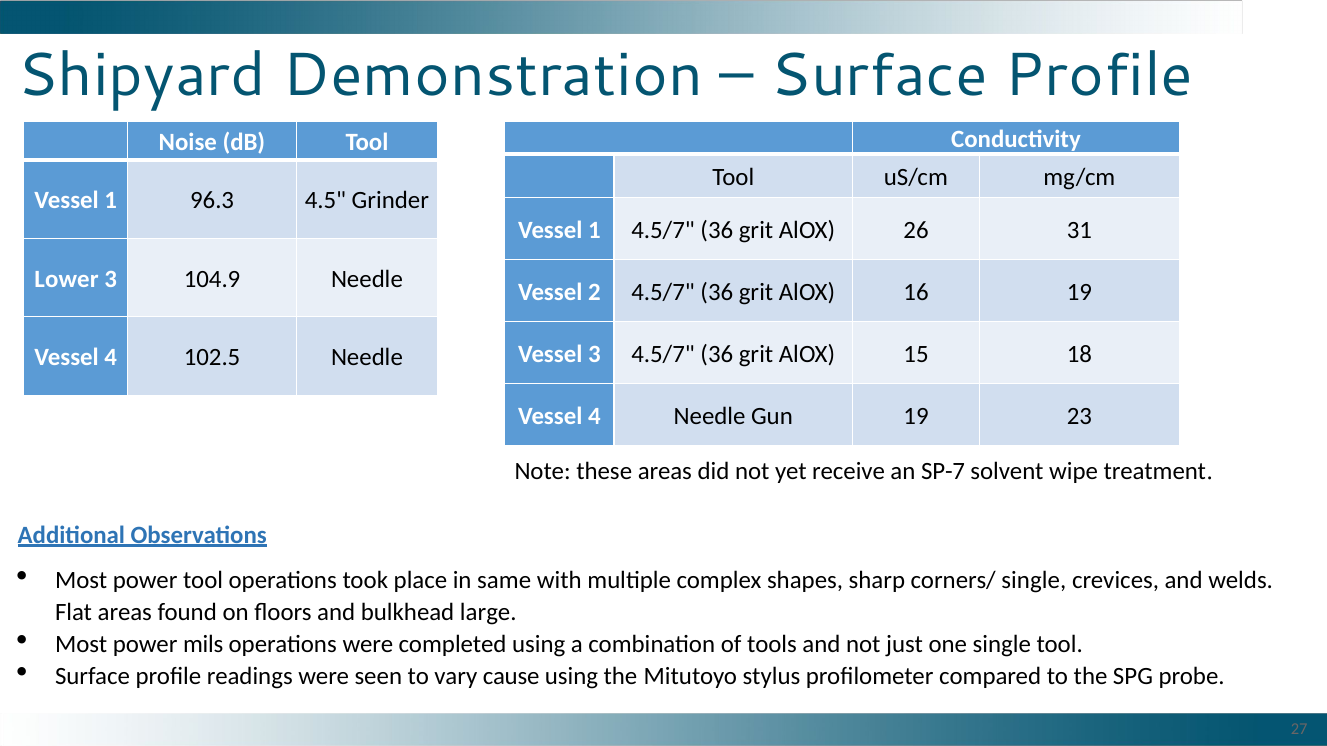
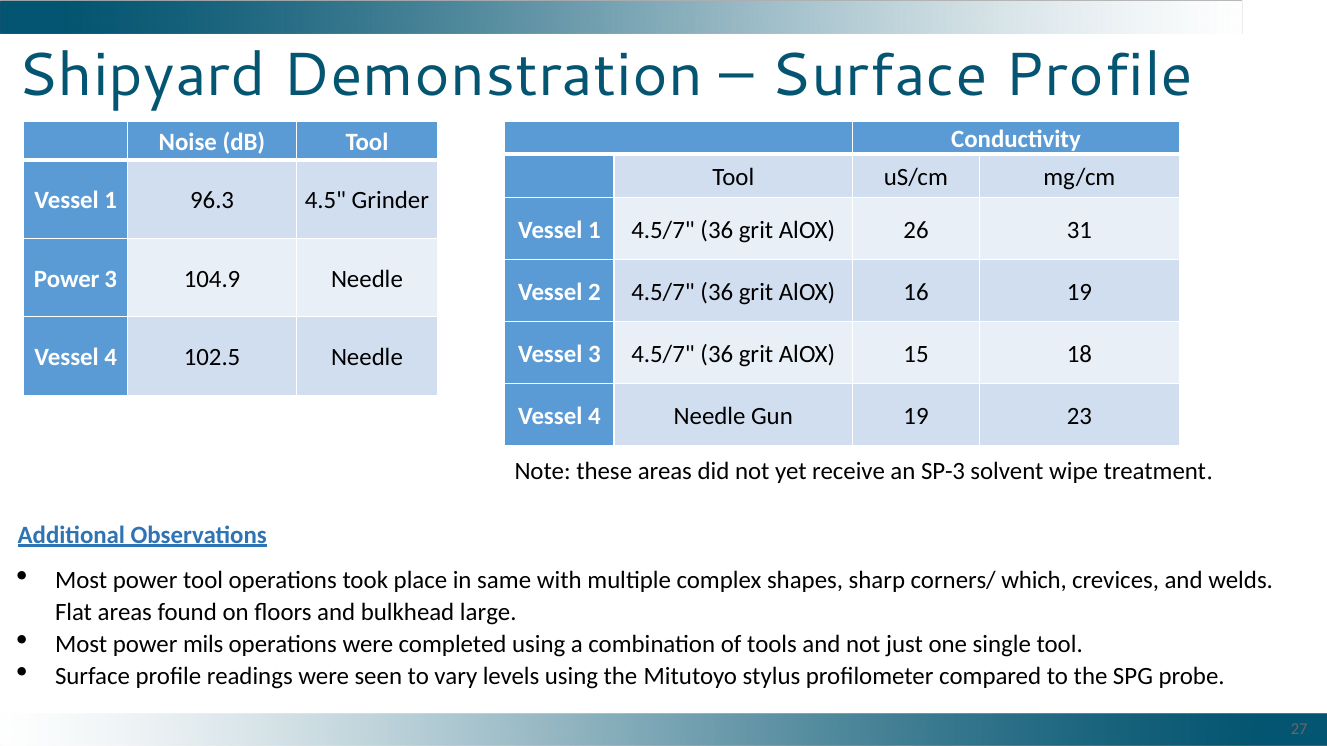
Lower at (67, 279): Lower -> Power
SP-7: SP-7 -> SP-3
corners/ single: single -> which
cause: cause -> levels
